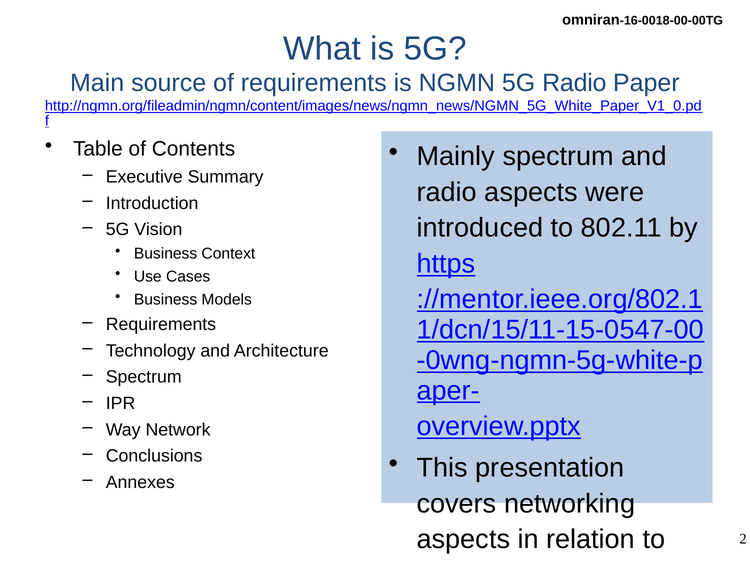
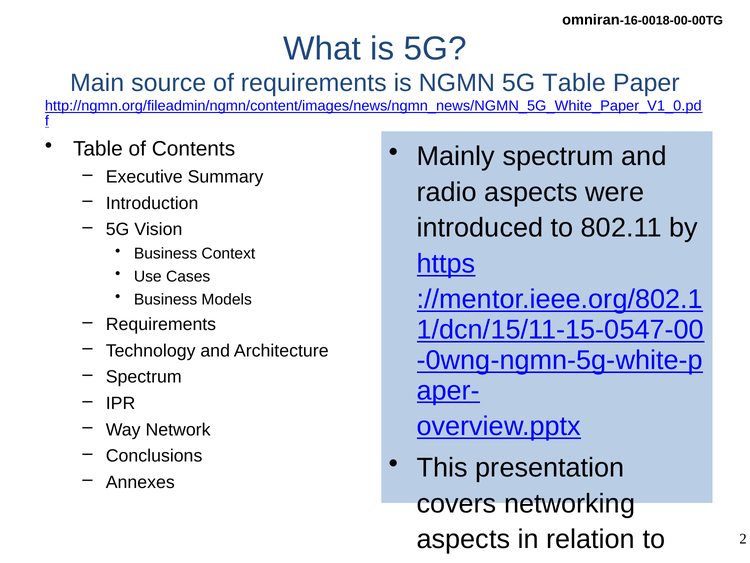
5G Radio: Radio -> Table
